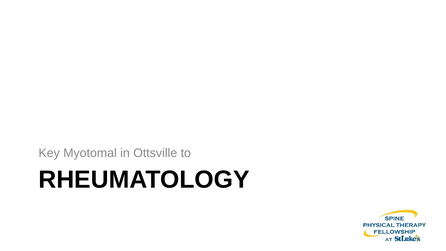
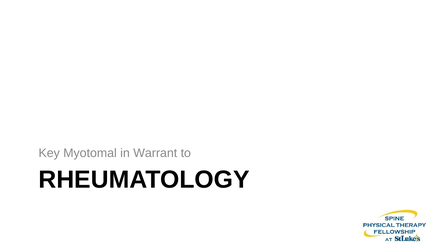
Ottsville: Ottsville -> Warrant
